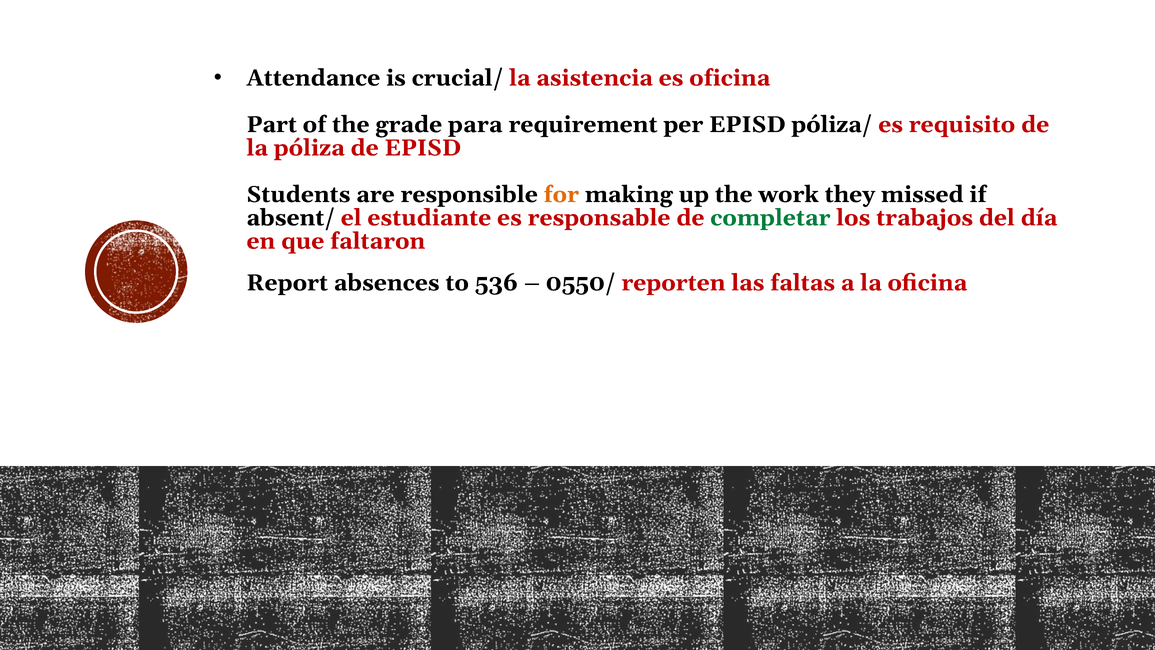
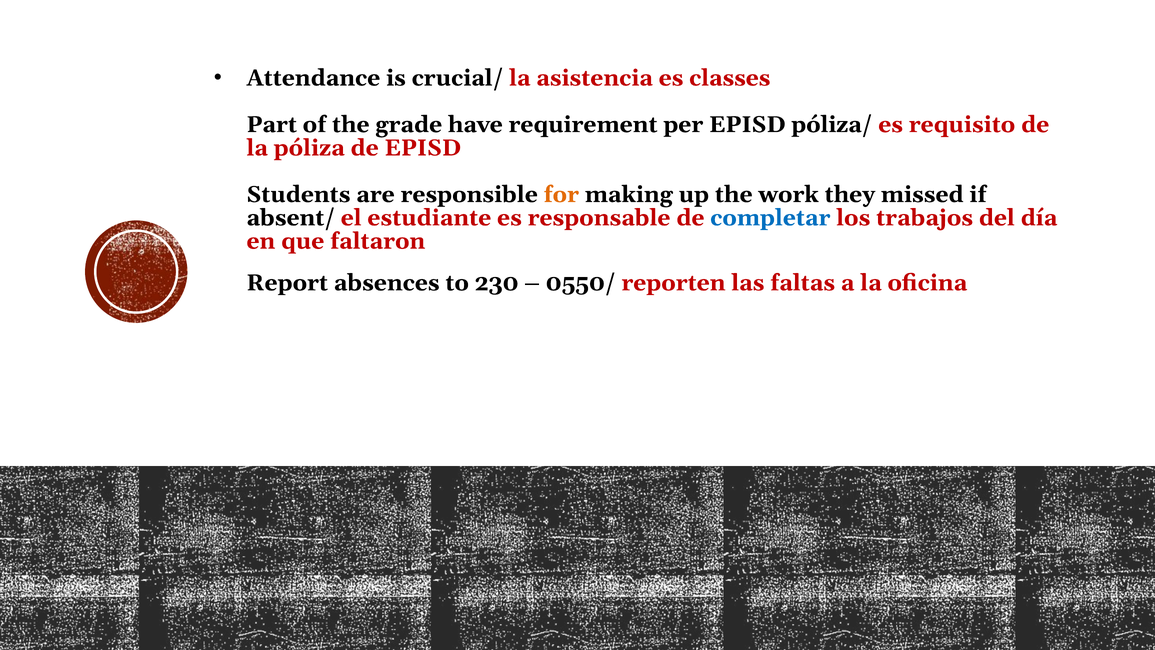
es oficina: oficina -> classes
para: para -> have
completar colour: green -> blue
536: 536 -> 230
